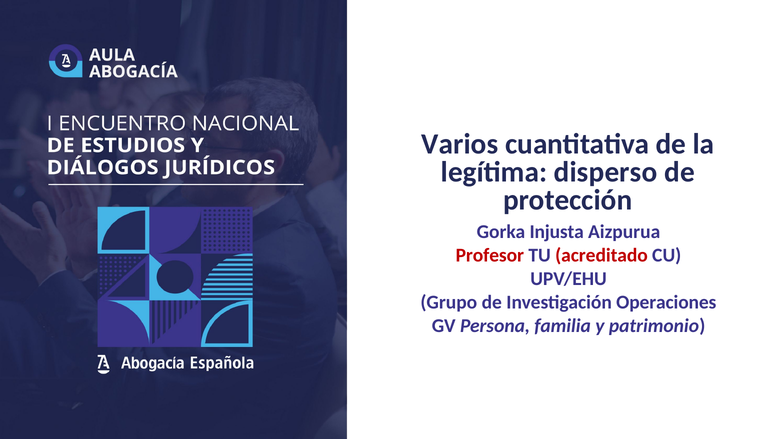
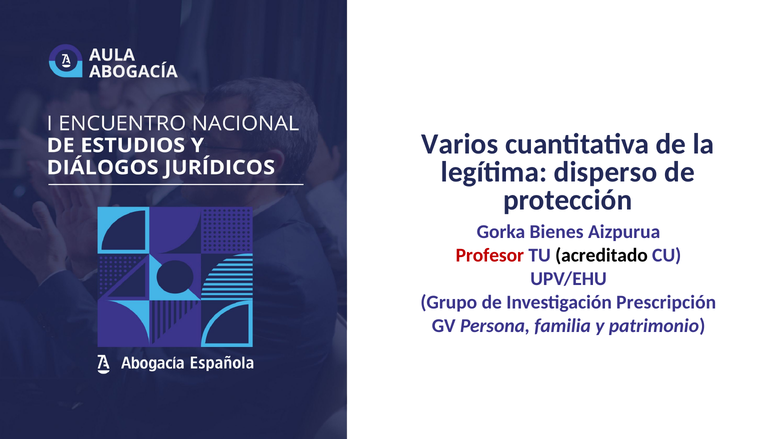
Injusta: Injusta -> Bienes
acreditado colour: red -> black
Operaciones: Operaciones -> Prescripción
